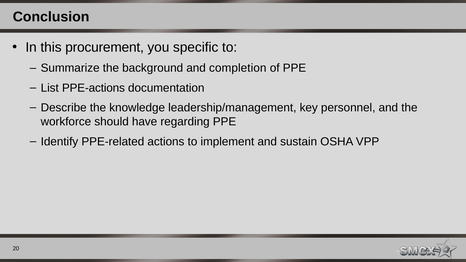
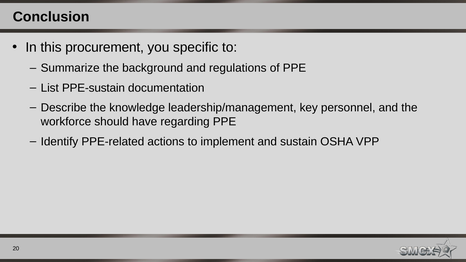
completion: completion -> regulations
PPE-actions: PPE-actions -> PPE-sustain
